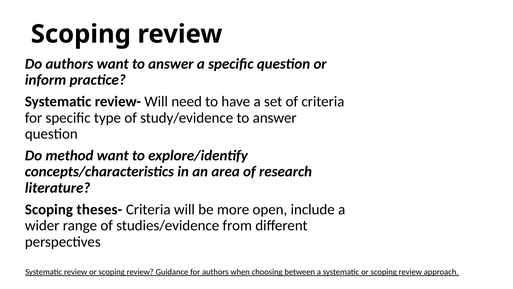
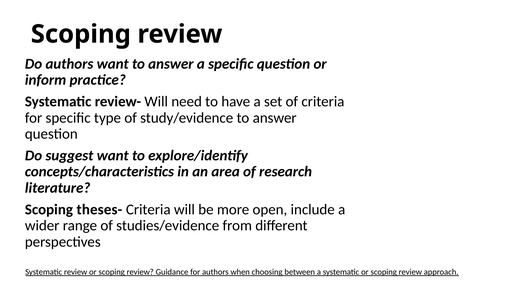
method: method -> suggest
